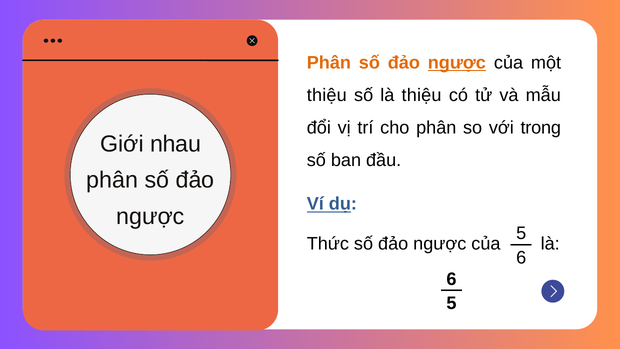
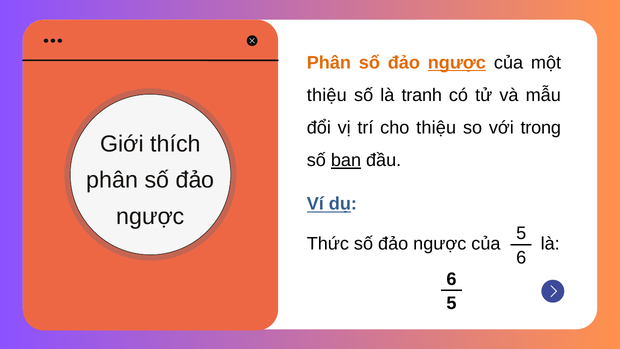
là thiệu: thiệu -> tranh
cho phân: phân -> thiệu
nhau: nhau -> thích
ban underline: none -> present
